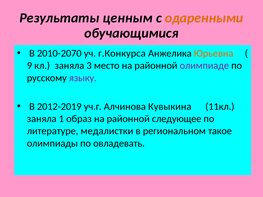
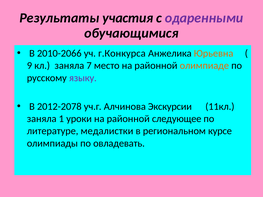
ценным: ценным -> участия
одаренными colour: orange -> purple
2010-2070: 2010-2070 -> 2010-2066
3: 3 -> 7
олимпиаде colour: purple -> orange
2012-2019: 2012-2019 -> 2012-2078
Кувыкина: Кувыкина -> Экскурсии
образ: образ -> уроки
такое: такое -> курсе
